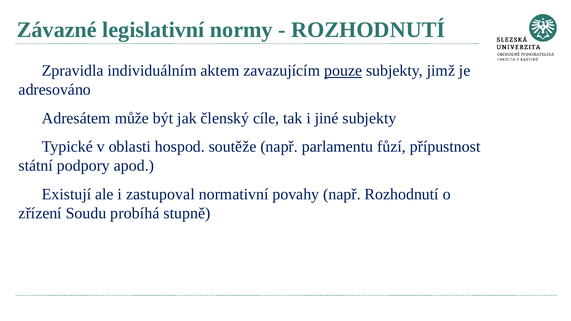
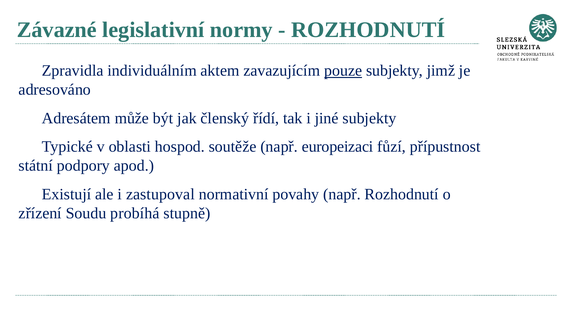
cíle: cíle -> řídí
parlamentu: parlamentu -> europeizaci
